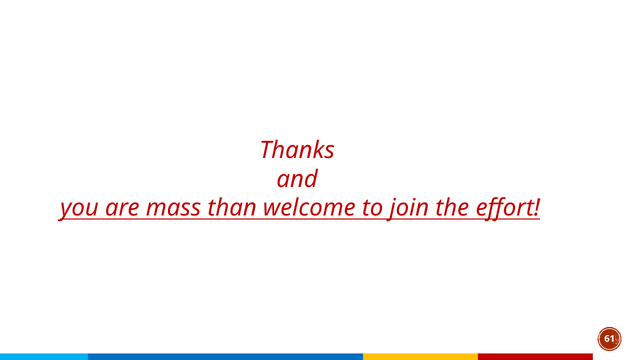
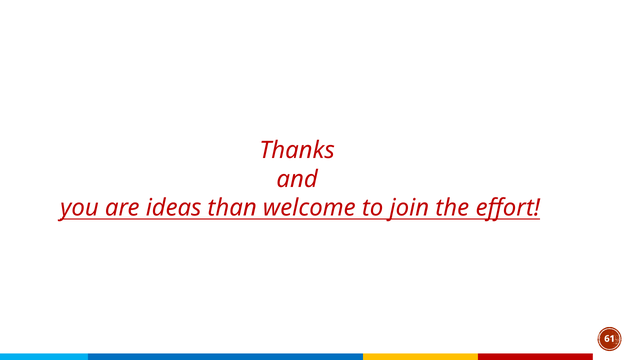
mass: mass -> ideas
